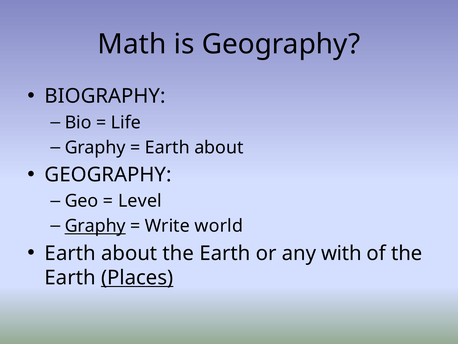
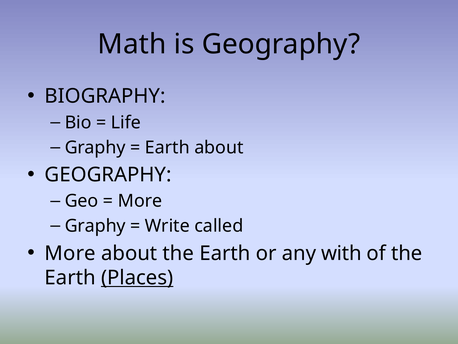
Level at (140, 201): Level -> More
Graphy at (95, 226) underline: present -> none
world: world -> called
Earth at (70, 253): Earth -> More
